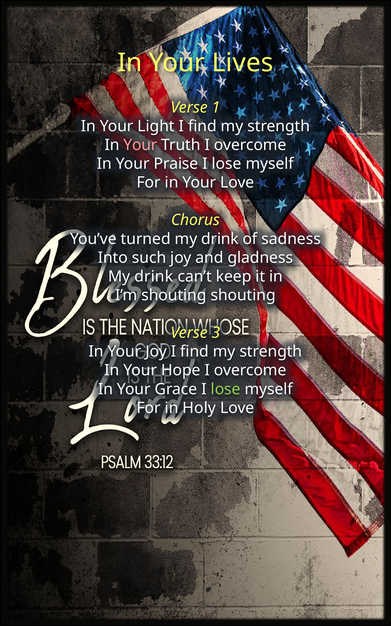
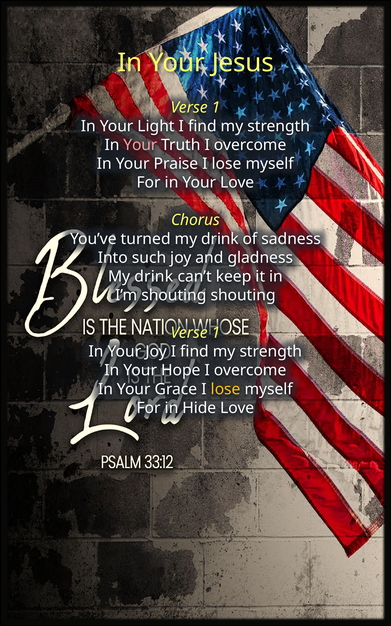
Lives: Lives -> Jesus
3 at (216, 333): 3 -> 1
lose at (226, 389) colour: light green -> yellow
Holy: Holy -> Hide
